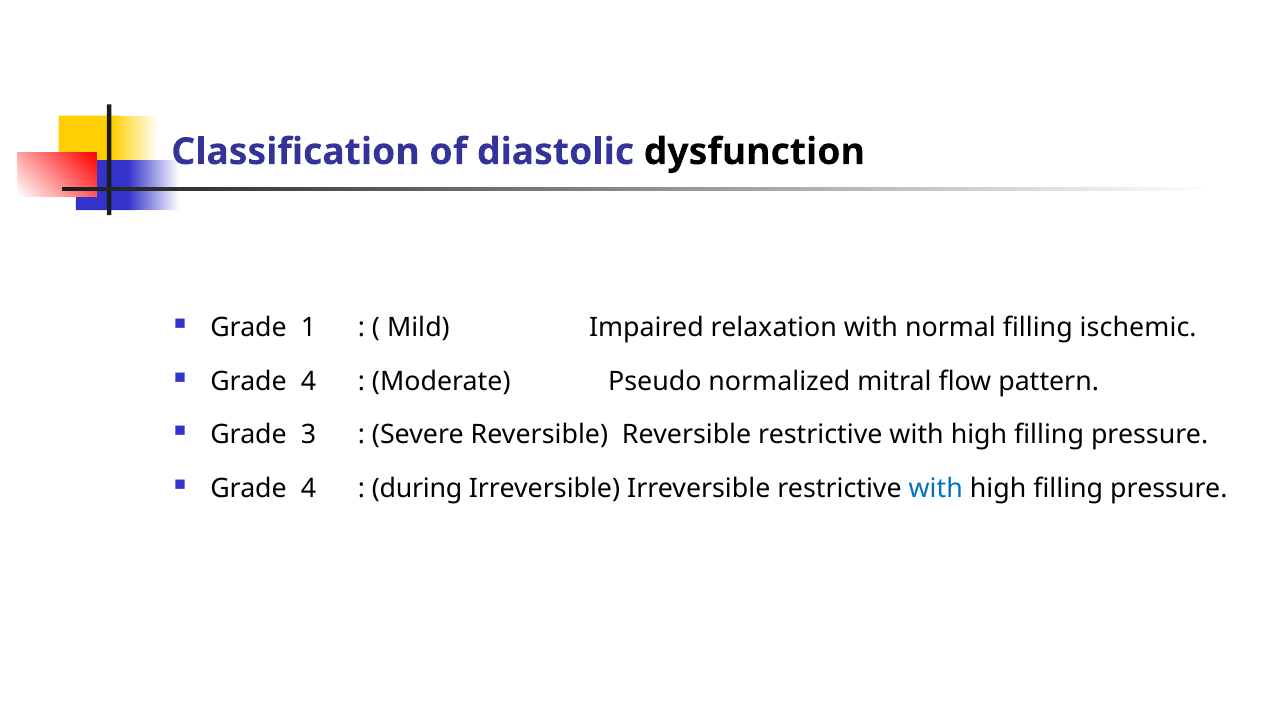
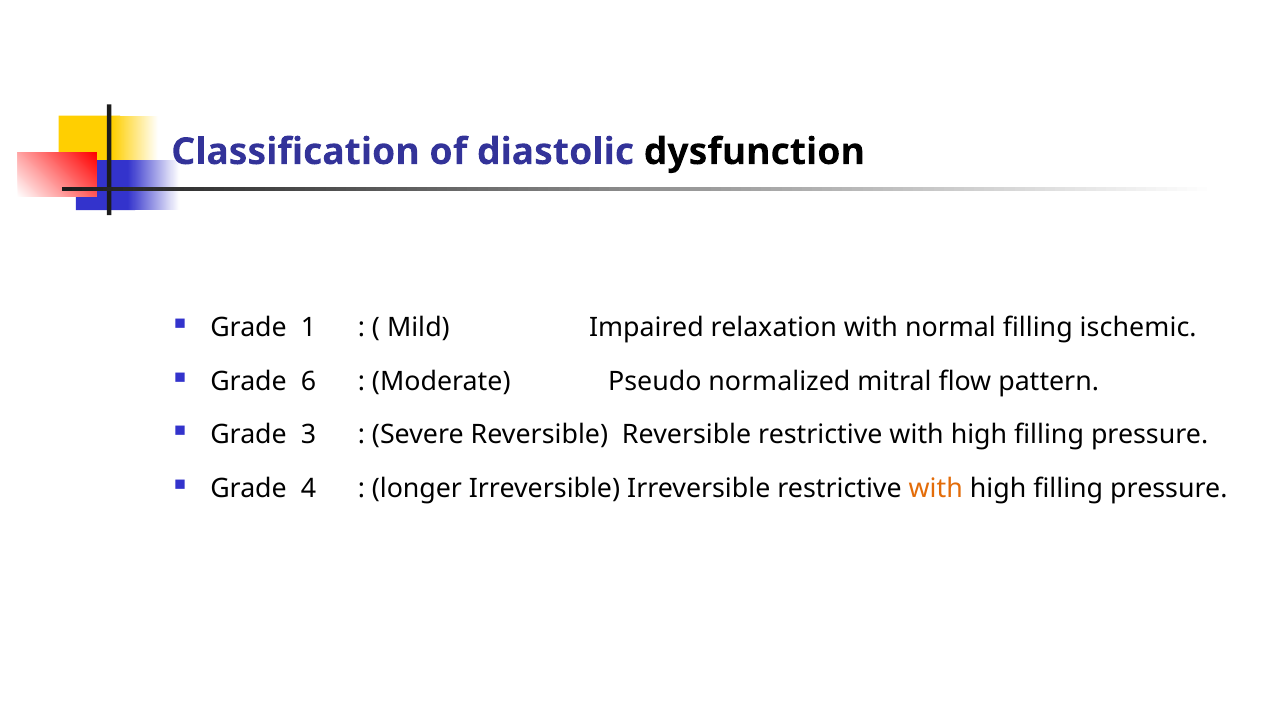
4 at (308, 381): 4 -> 6
during: during -> longer
with at (936, 488) colour: blue -> orange
